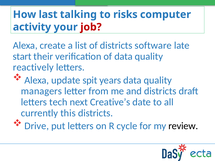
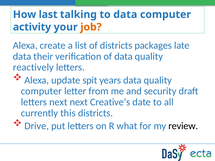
to risks: risks -> data
job colour: red -> orange
software: software -> packages
start at (22, 56): start -> data
managers at (41, 91): managers -> computer
and districts: districts -> security
letters tech: tech -> next
cycle: cycle -> what
